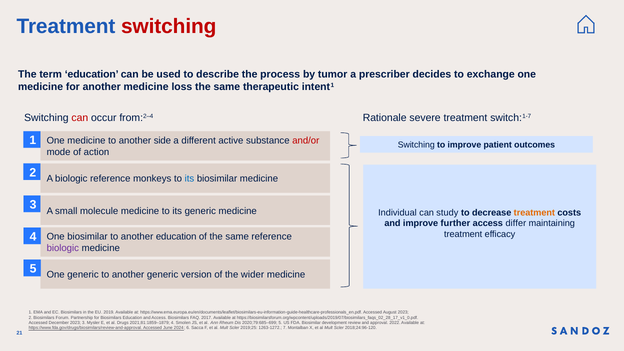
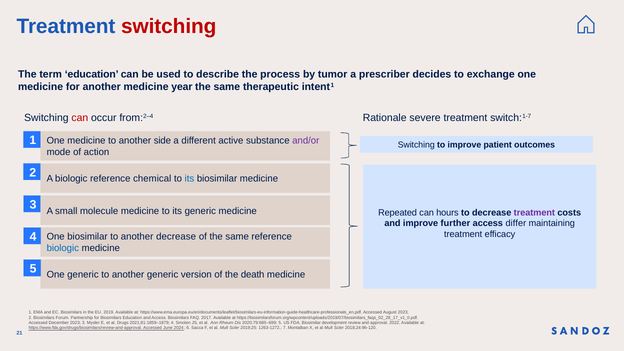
loss: loss -> year
and/or colour: red -> purple
monkeys: monkeys -> chemical
Individual: Individual -> Repeated
study: study -> hours
treatment at (534, 213) colour: orange -> purple
another education: education -> decrease
biologic at (63, 248) colour: purple -> blue
wider: wider -> death
